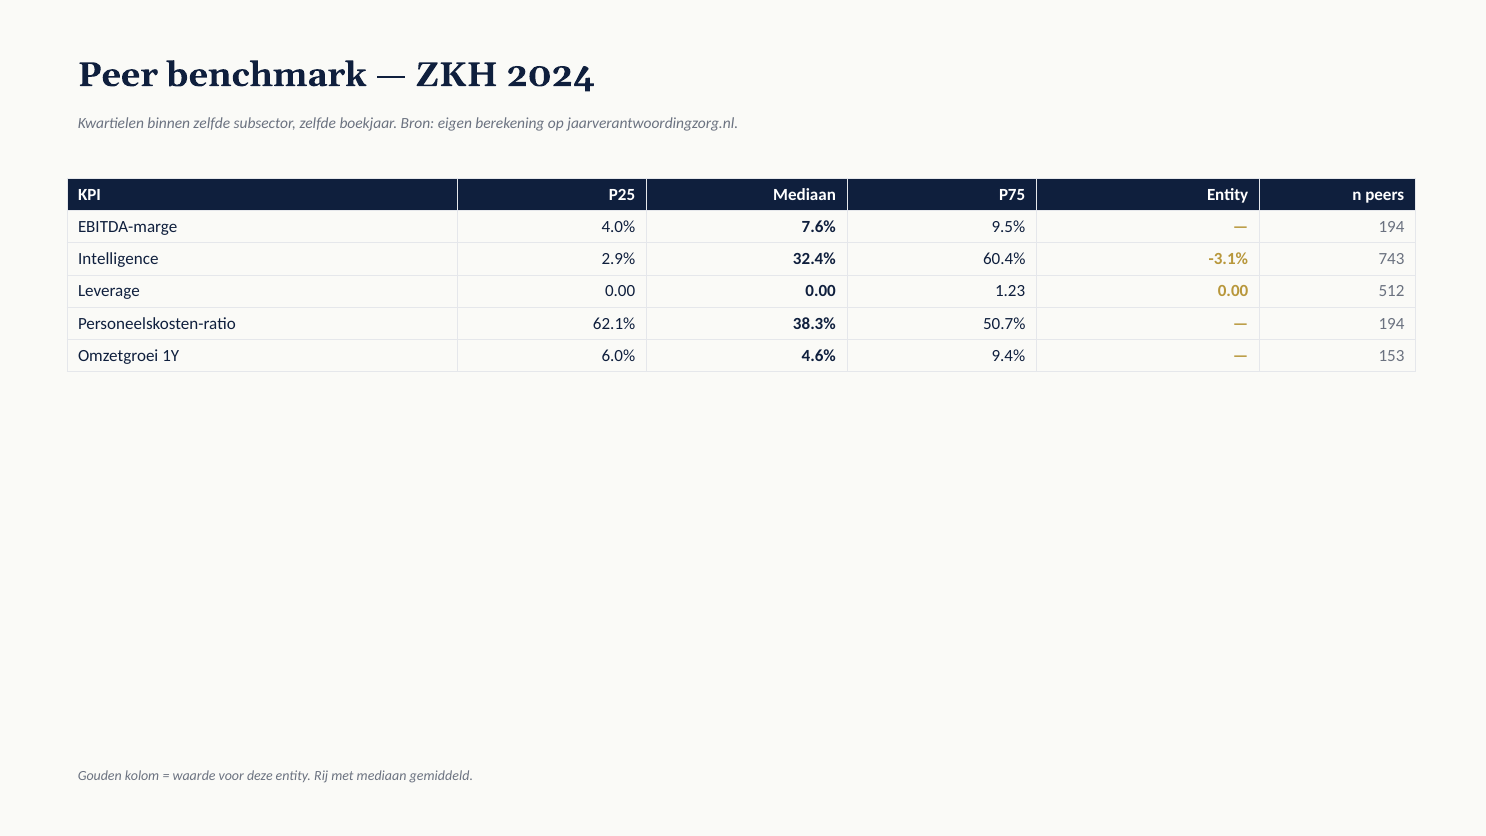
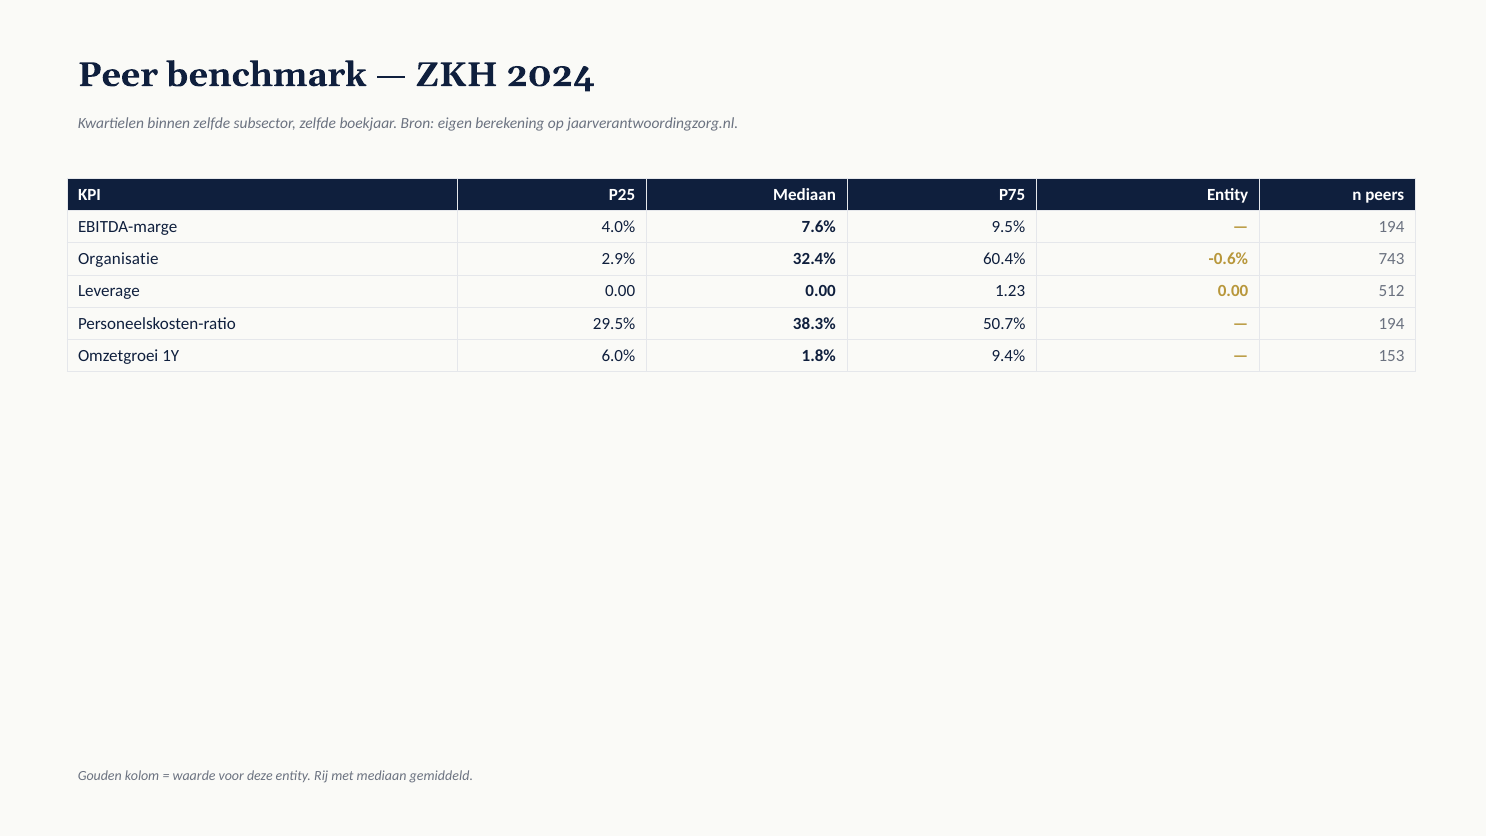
Intelligence: Intelligence -> Organisatie
-3.1%: -3.1% -> -0.6%
62.1%: 62.1% -> 29.5%
4.6%: 4.6% -> 1.8%
